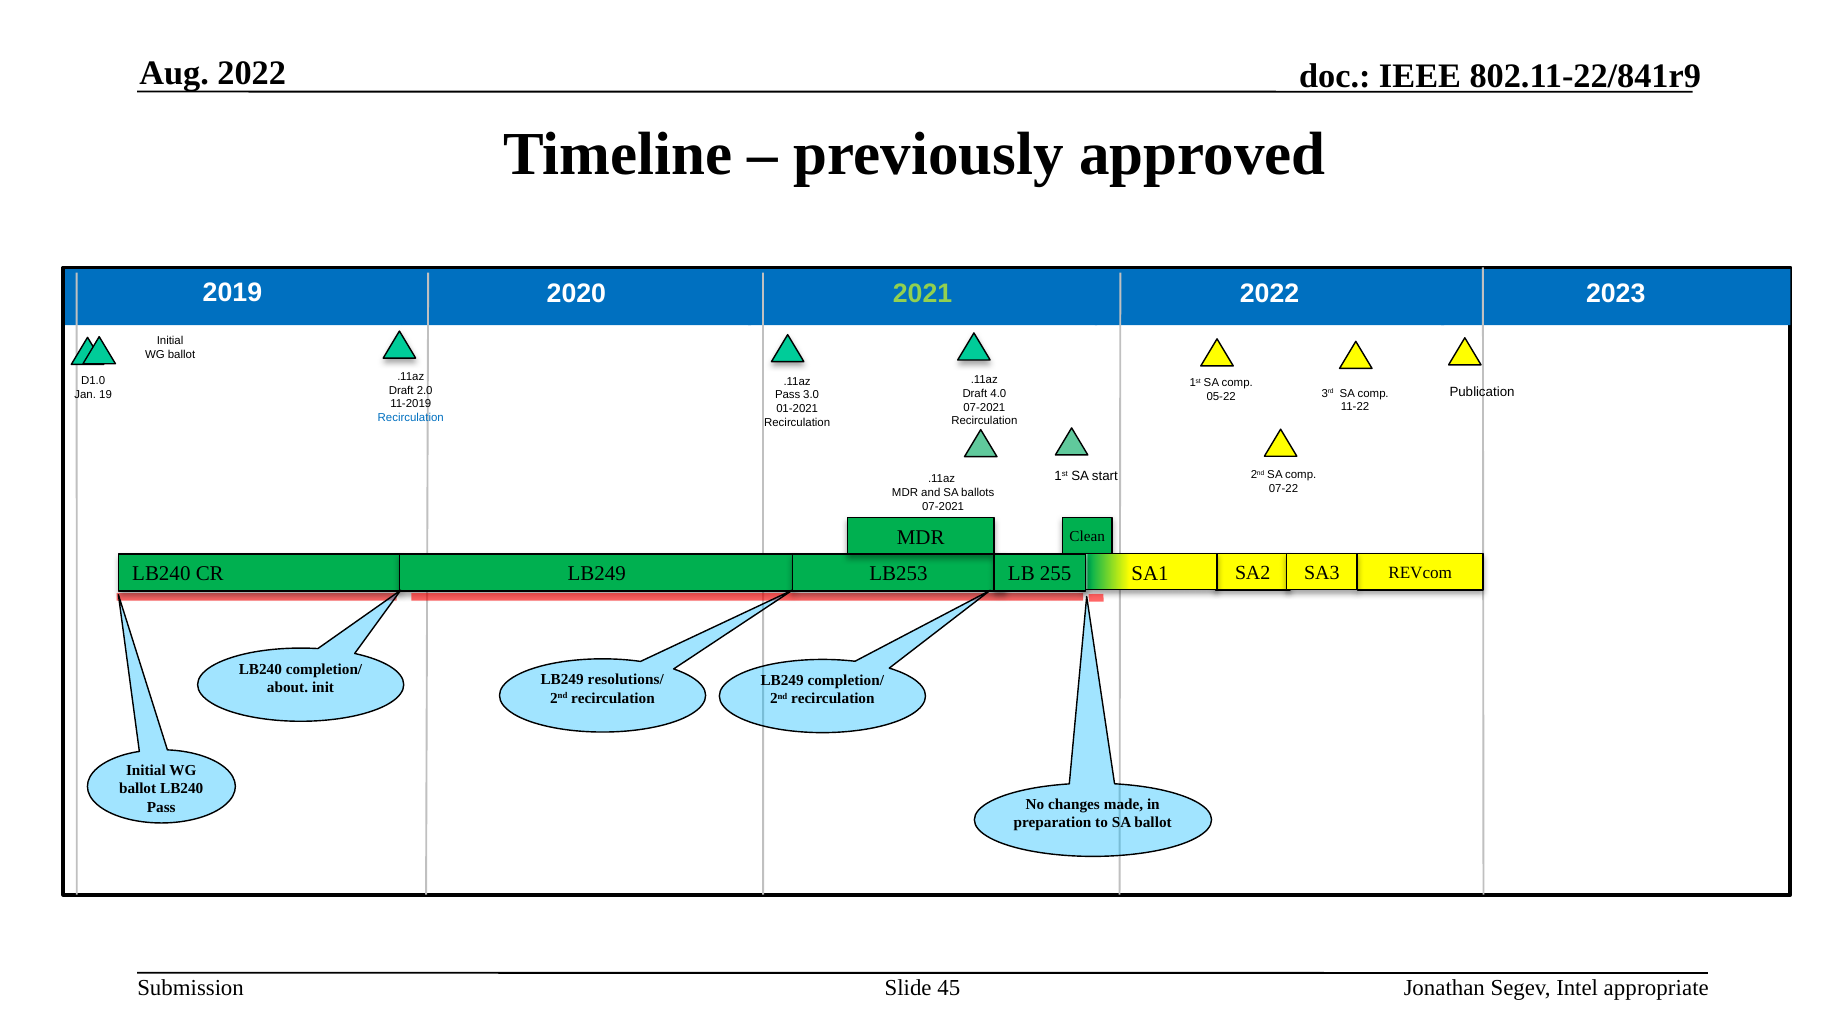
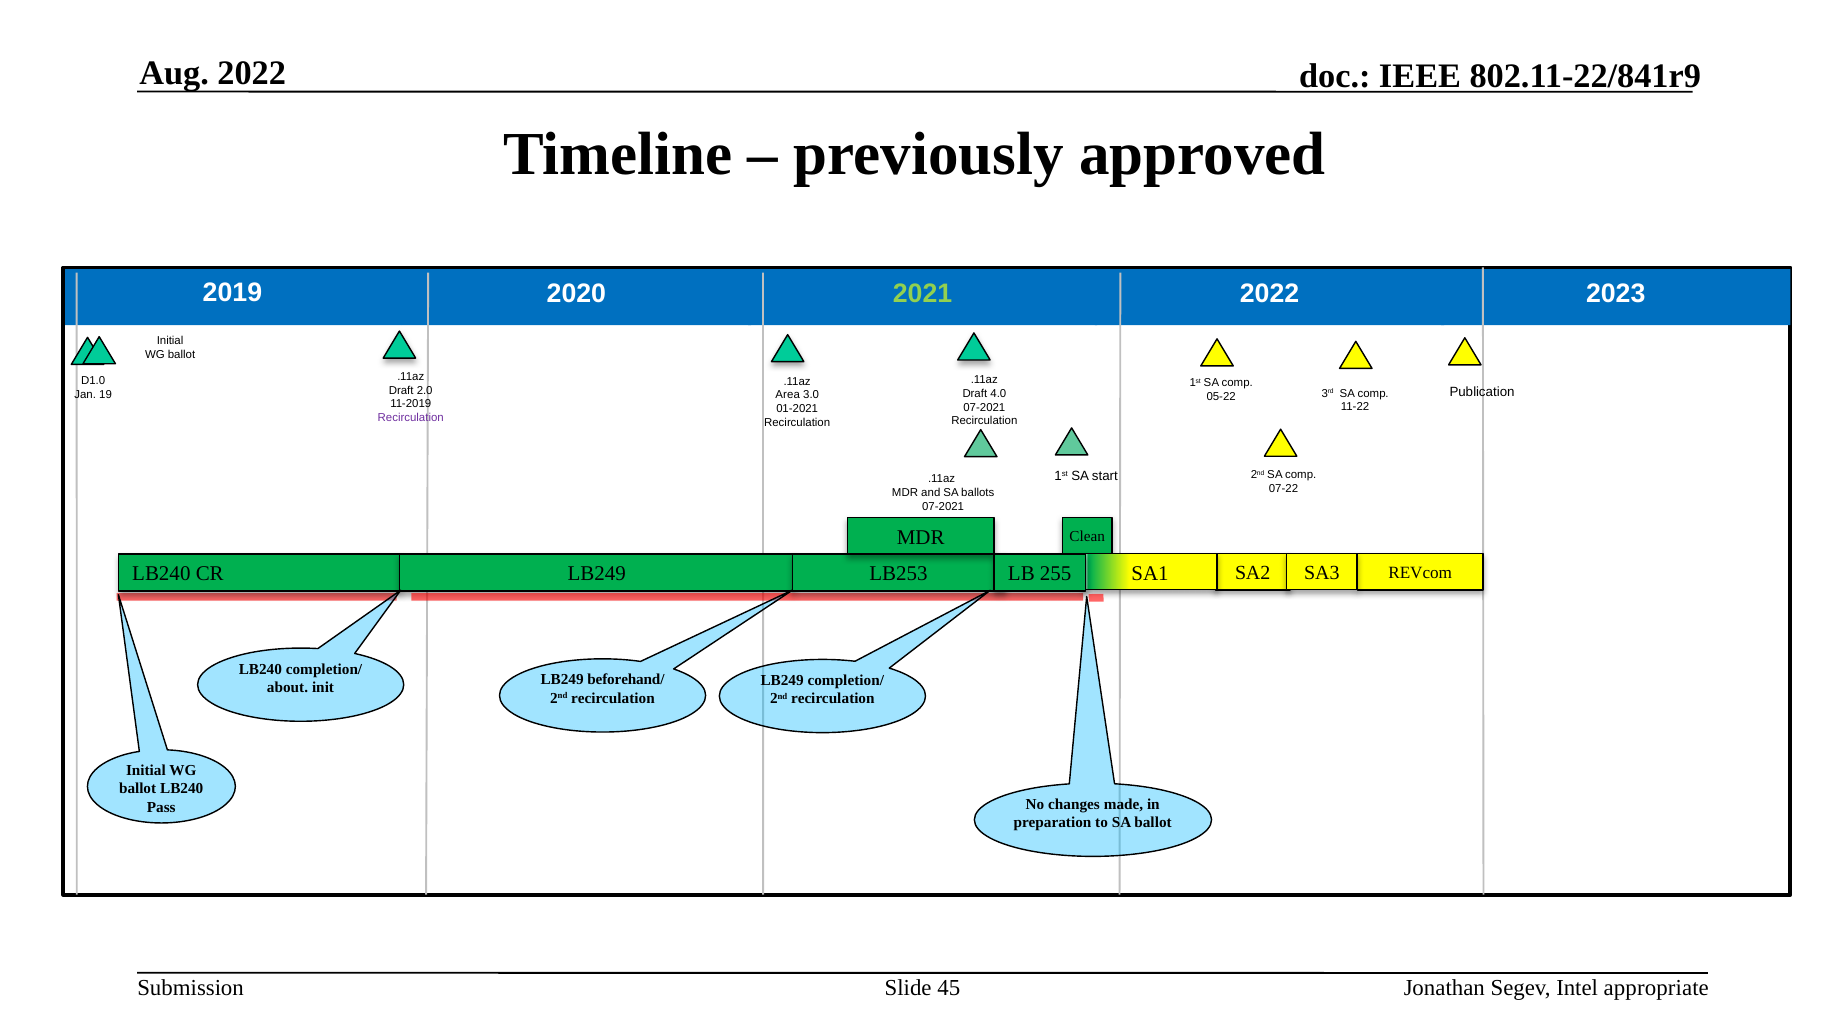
Pass at (788, 395): Pass -> Area
Recirculation at (411, 418) colour: blue -> purple
resolutions/: resolutions/ -> beforehand/
